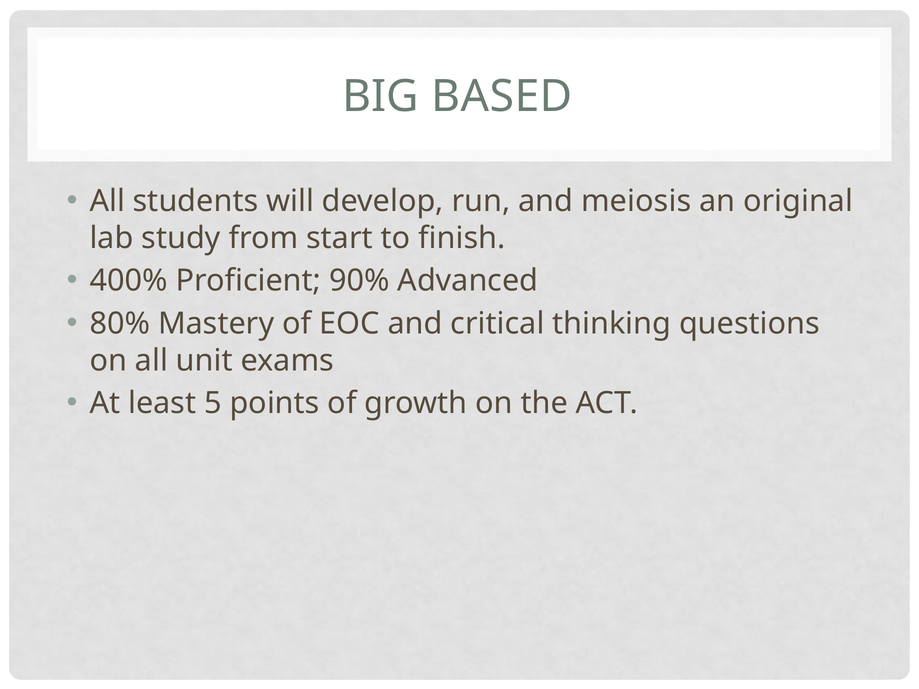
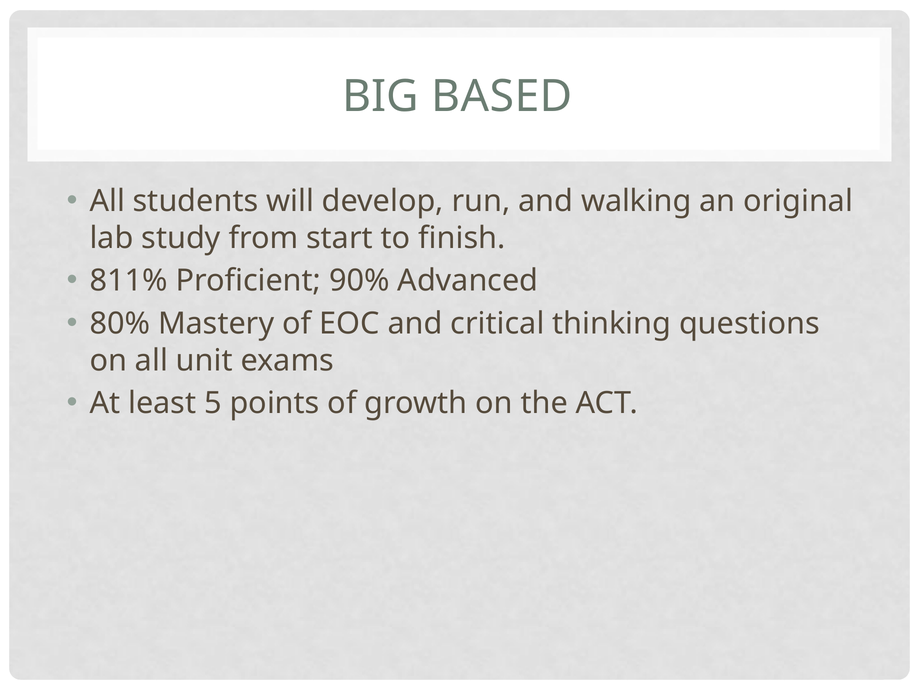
meiosis: meiosis -> walking
400%: 400% -> 811%
